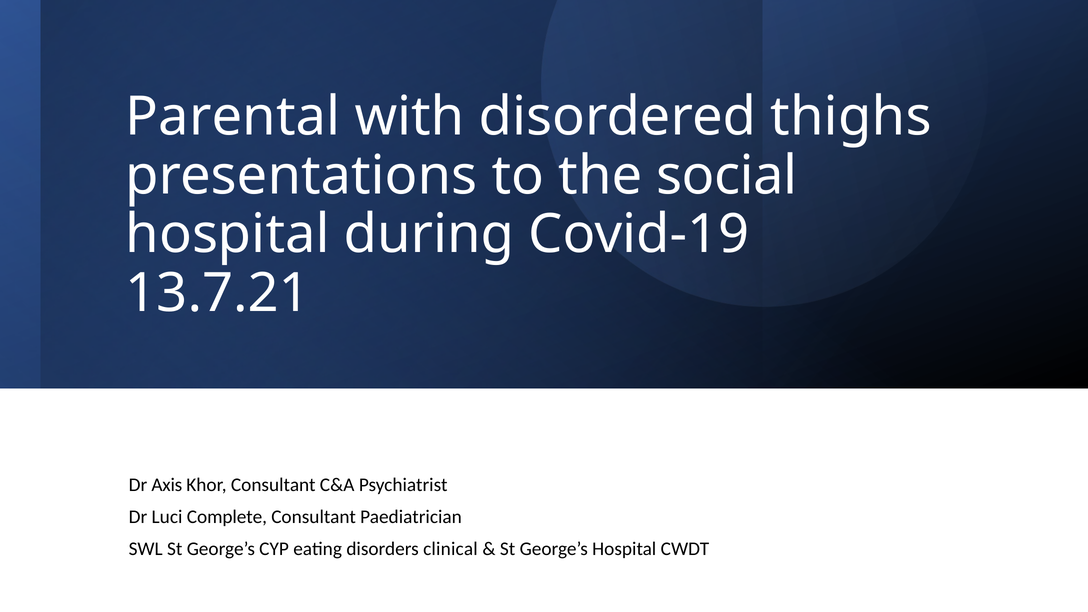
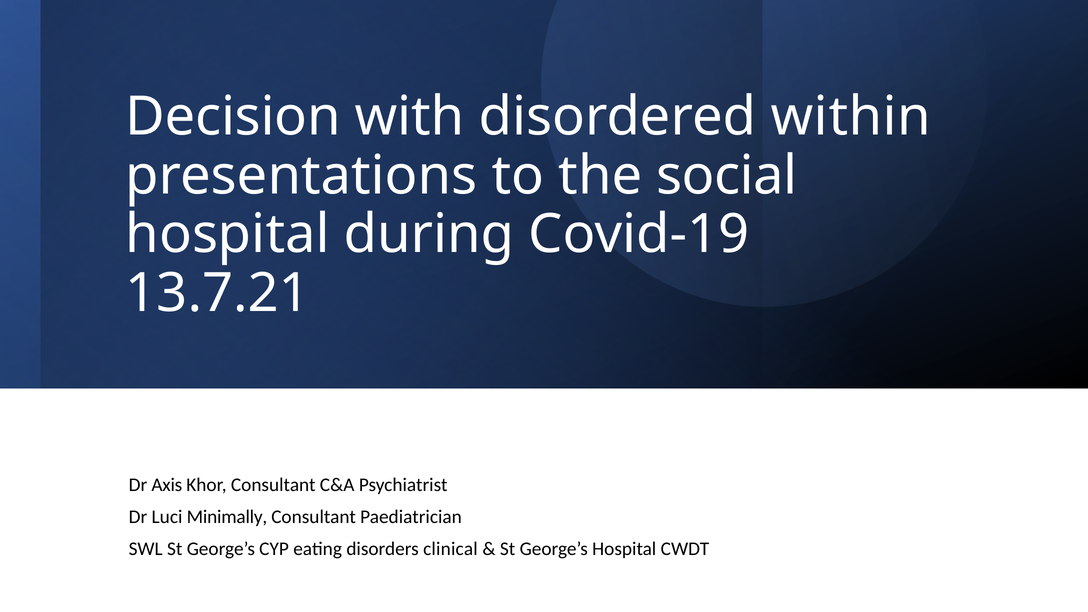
Parental: Parental -> Decision
thighs: thighs -> within
Complete: Complete -> Minimally
